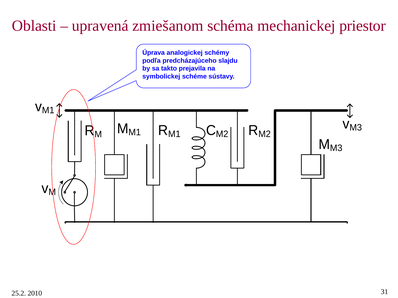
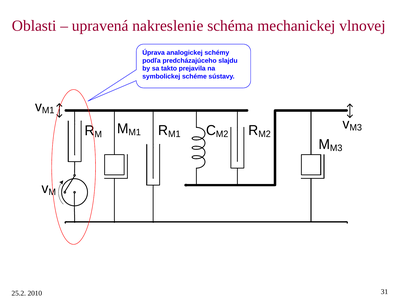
zmiešanom: zmiešanom -> nakreslenie
priestor: priestor -> vlnovej
